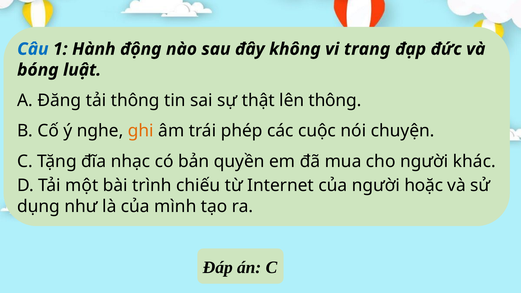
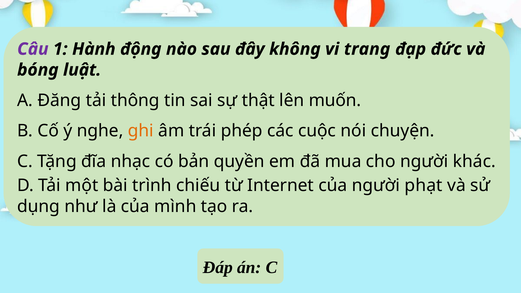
Câu colour: blue -> purple
lên thông: thông -> muốn
hoặc: hoặc -> phạt
